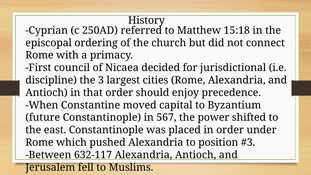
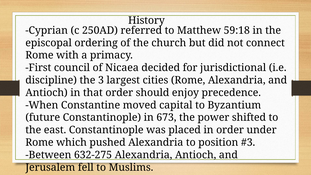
15:18: 15:18 -> 59:18
567: 567 -> 673
632-117: 632-117 -> 632-275
